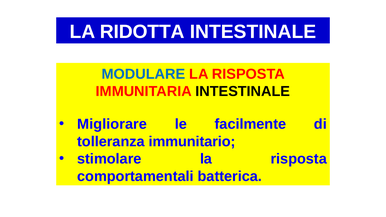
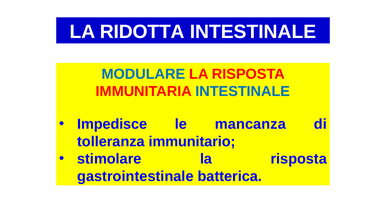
INTESTINALE at (243, 91) colour: black -> blue
Migliorare: Migliorare -> Impedisce
facilmente: facilmente -> mancanza
comportamentali: comportamentali -> gastrointestinale
